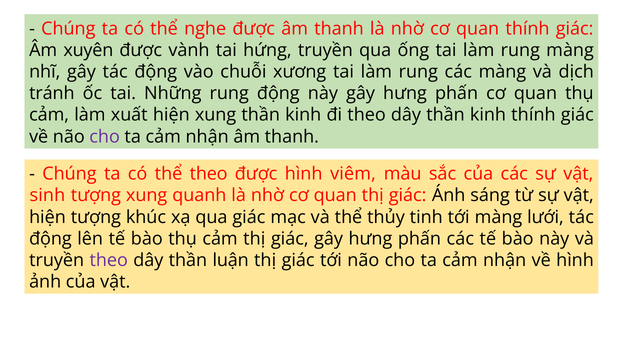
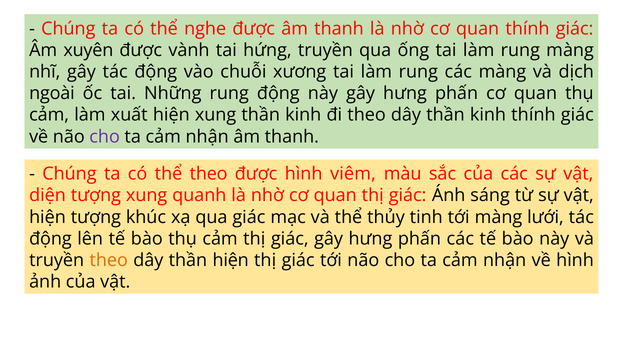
tránh: tránh -> ngoài
sinh: sinh -> diện
theo at (109, 261) colour: purple -> orange
thần luận: luận -> hiện
